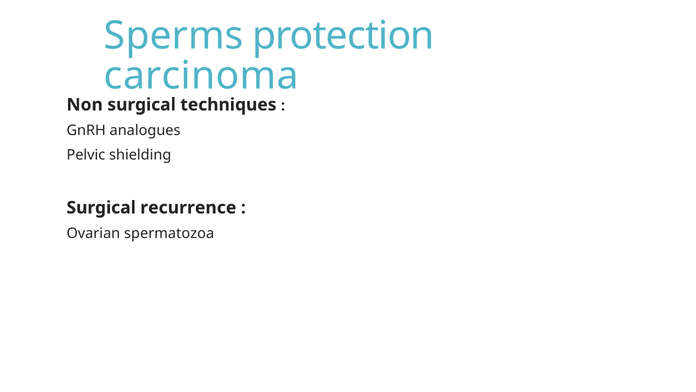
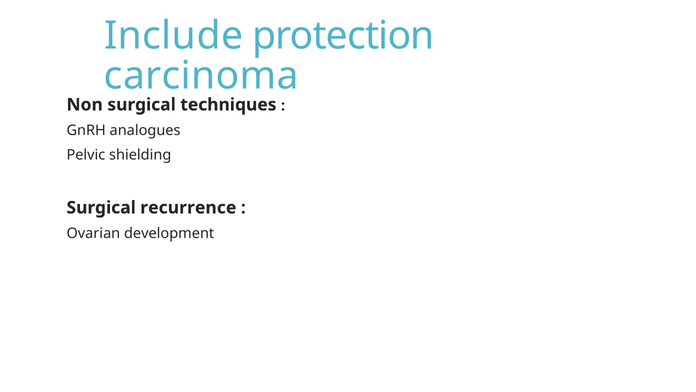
Sperms: Sperms -> Include
spermatozoa: spermatozoa -> development
